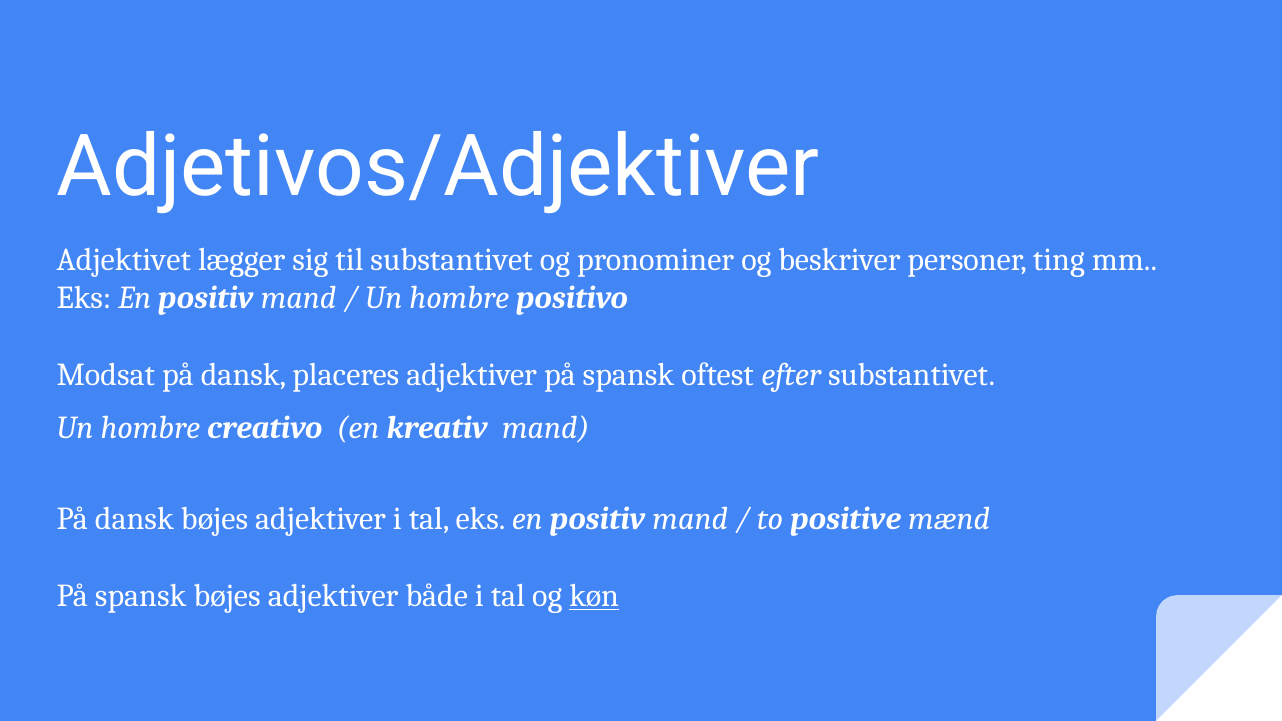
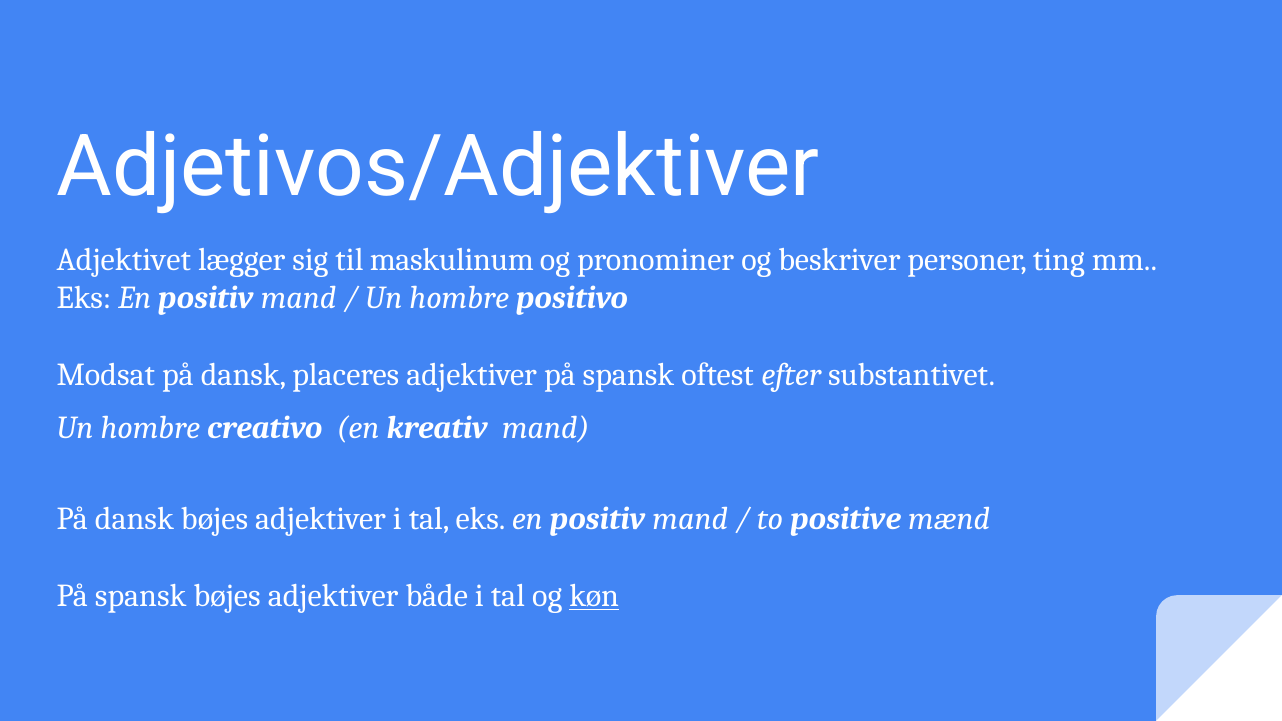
til substantivet: substantivet -> maskulinum
